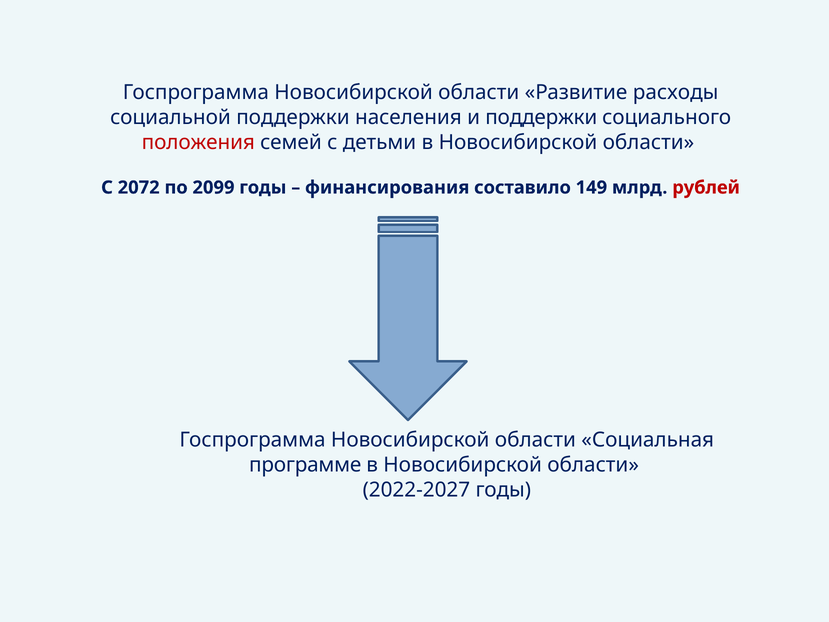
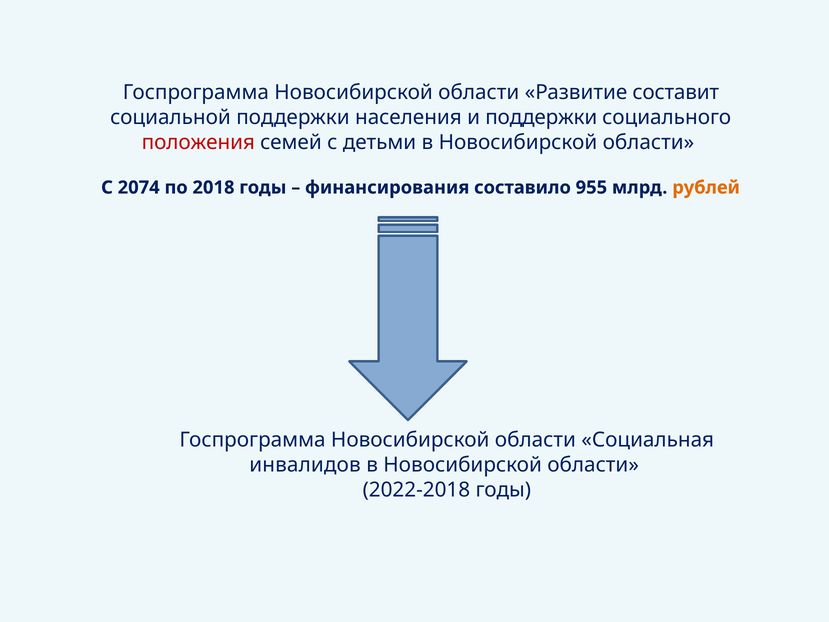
расходы: расходы -> составит
2072: 2072 -> 2074
2099: 2099 -> 2018
149: 149 -> 955
рублей colour: red -> orange
программе: программе -> инвалидов
2022-2027: 2022-2027 -> 2022-2018
